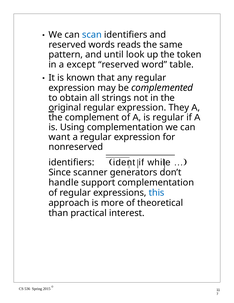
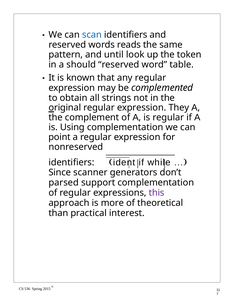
except: except -> should
want: want -> point
handle: handle -> parsed
this colour: blue -> purple
